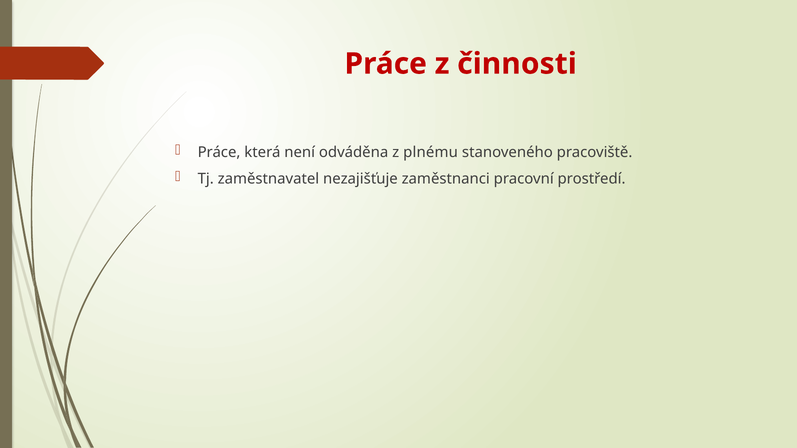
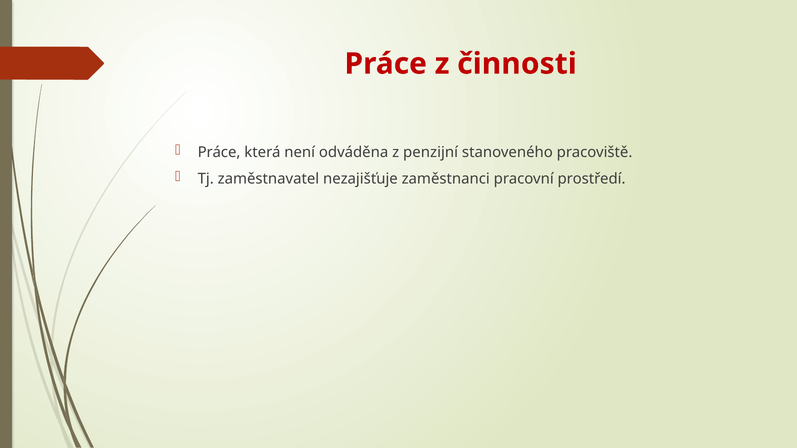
plnému: plnému -> penzijní
